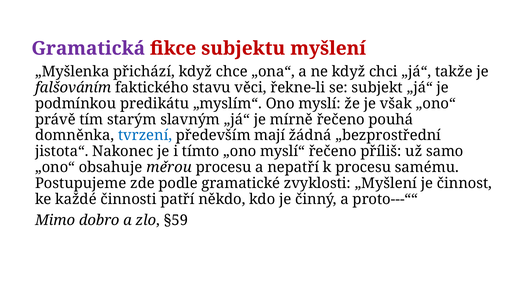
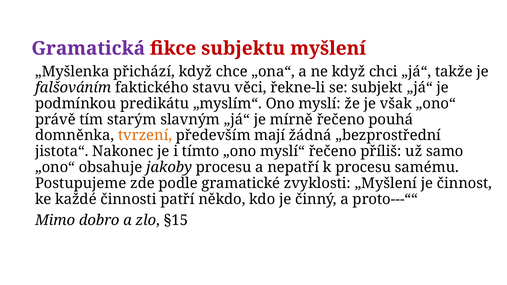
tvrzení colour: blue -> orange
měrou: měrou -> jakoby
§59: §59 -> §15
